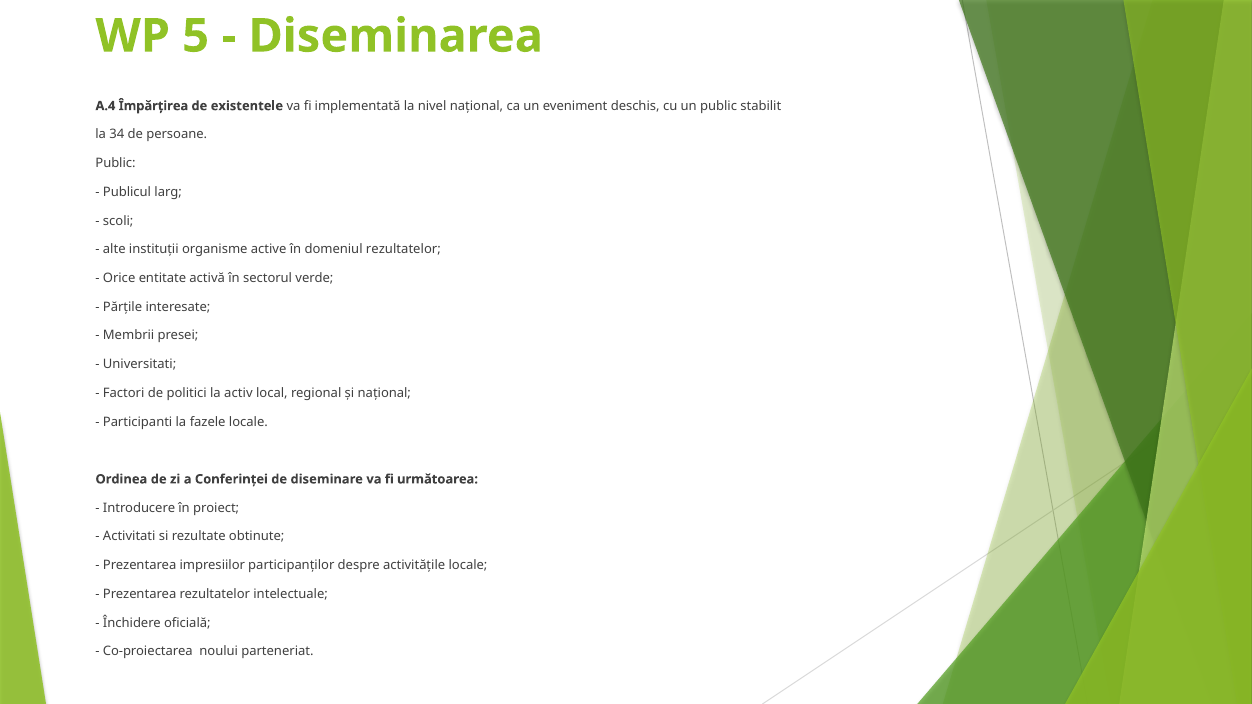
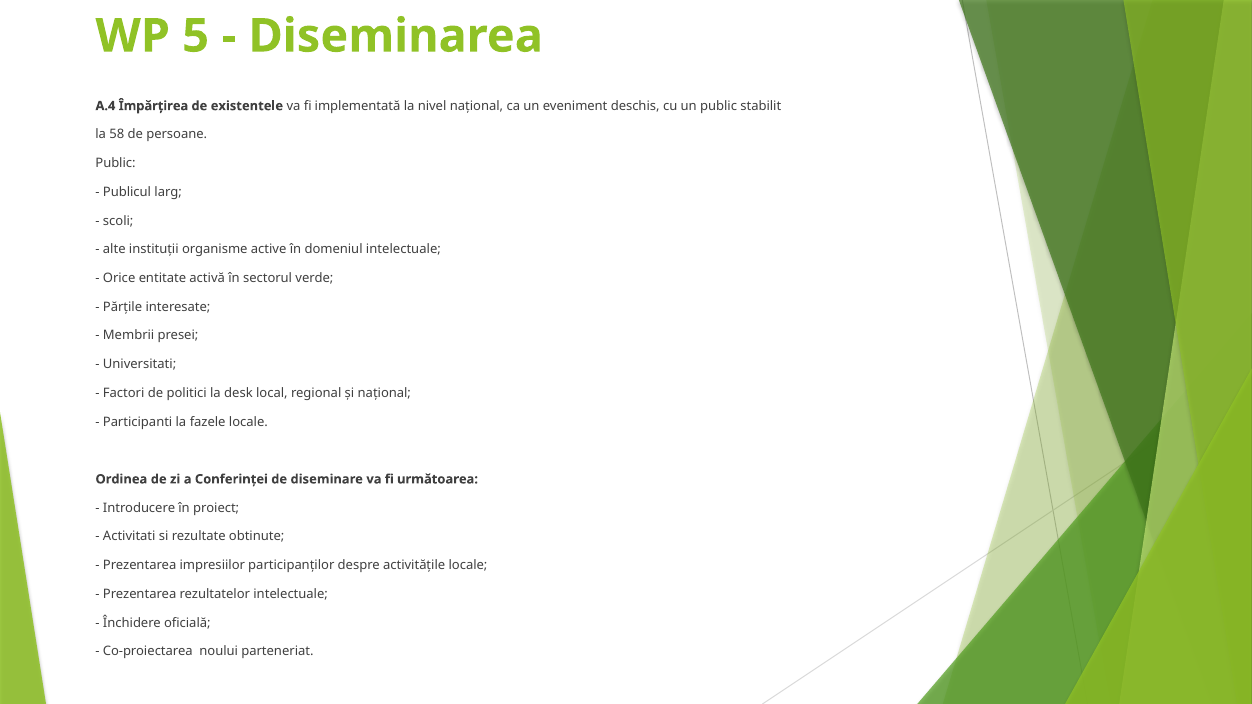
34: 34 -> 58
domeniul rezultatelor: rezultatelor -> intelectuale
activ: activ -> desk
